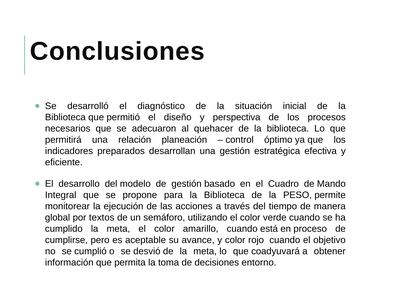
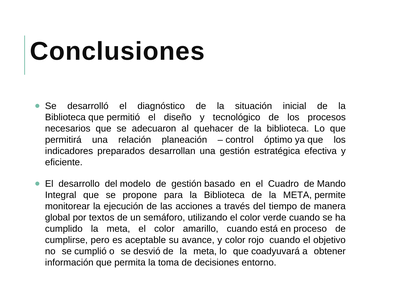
perspectiva: perspectiva -> tecnológico
Biblioteca de la PESO: PESO -> META
